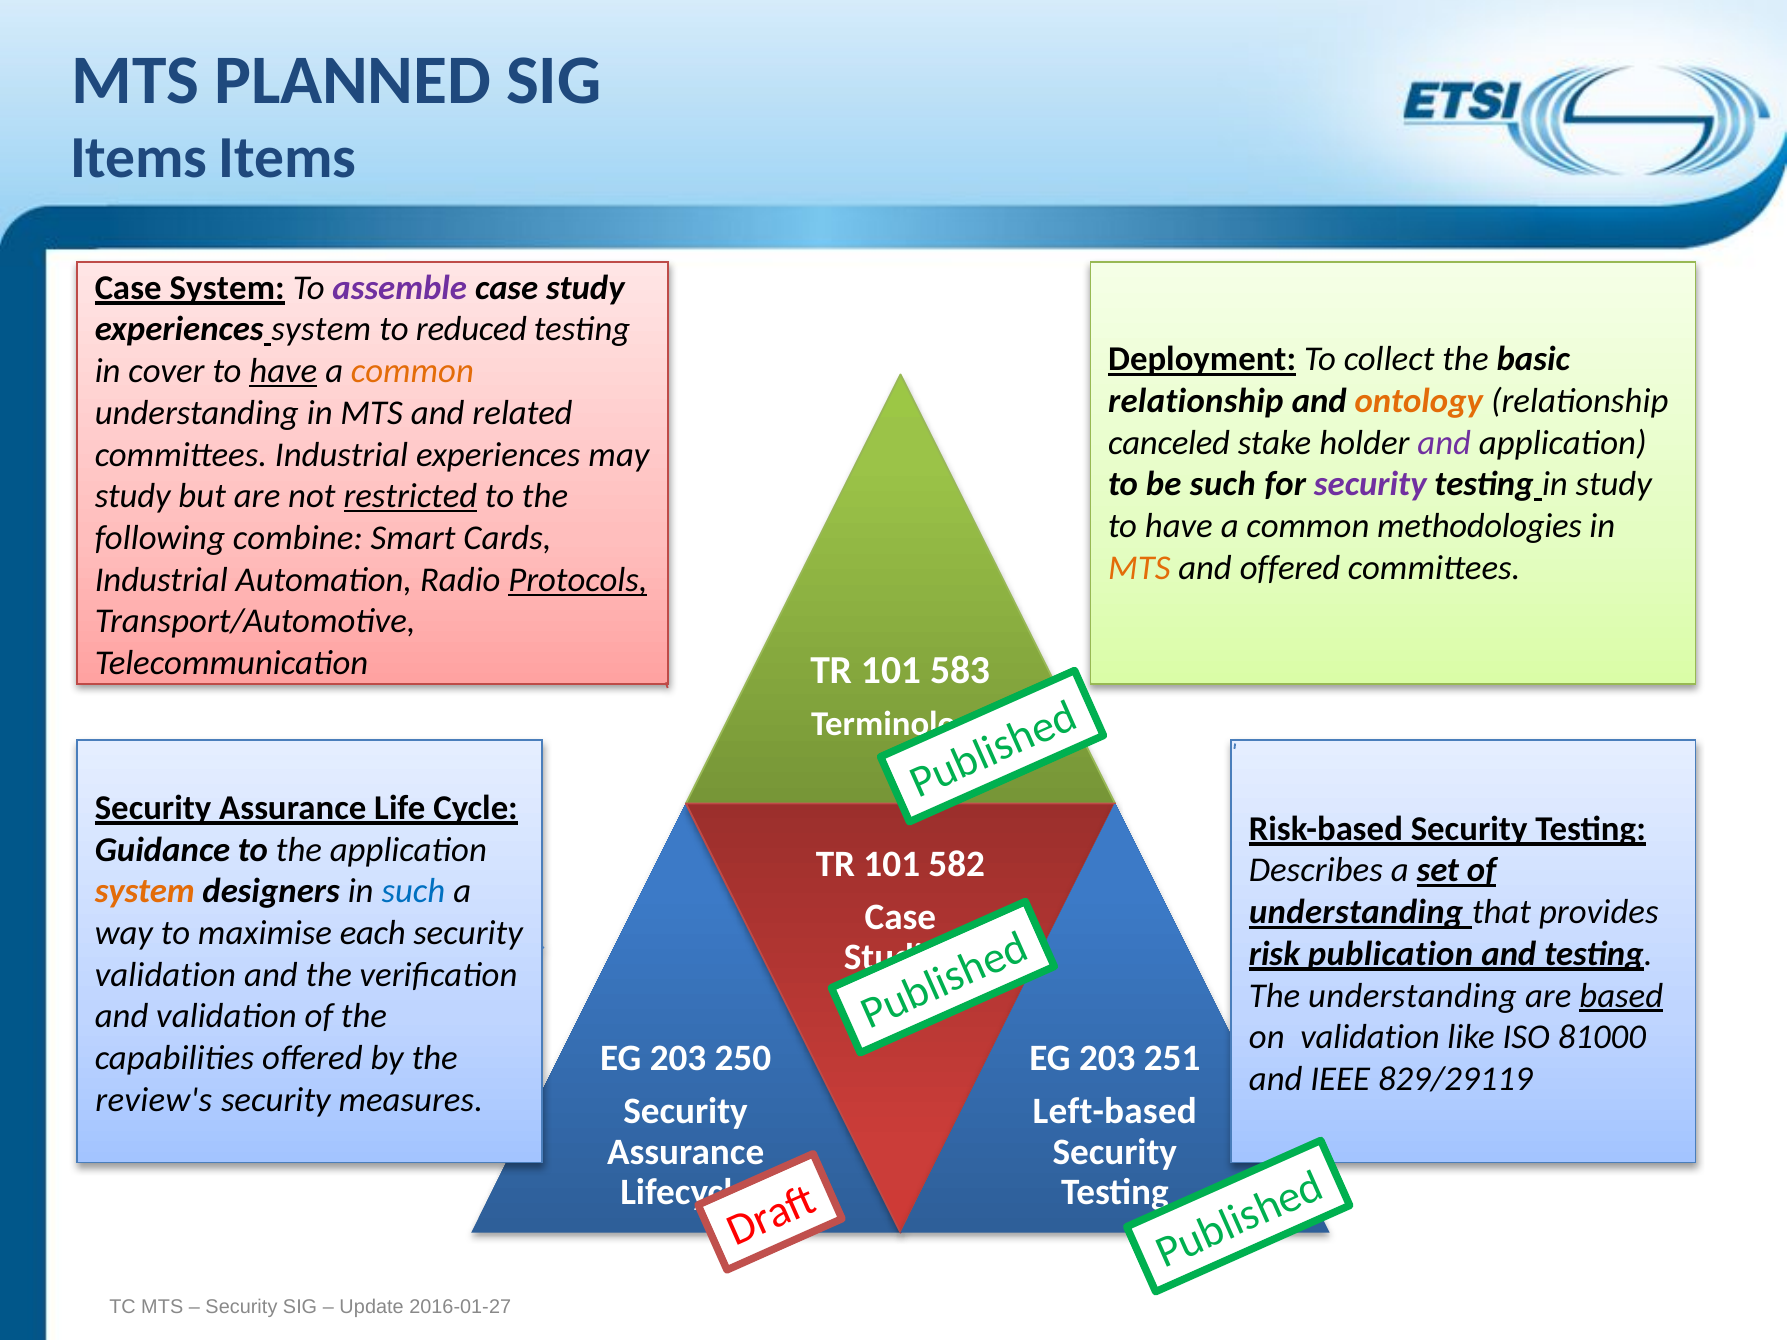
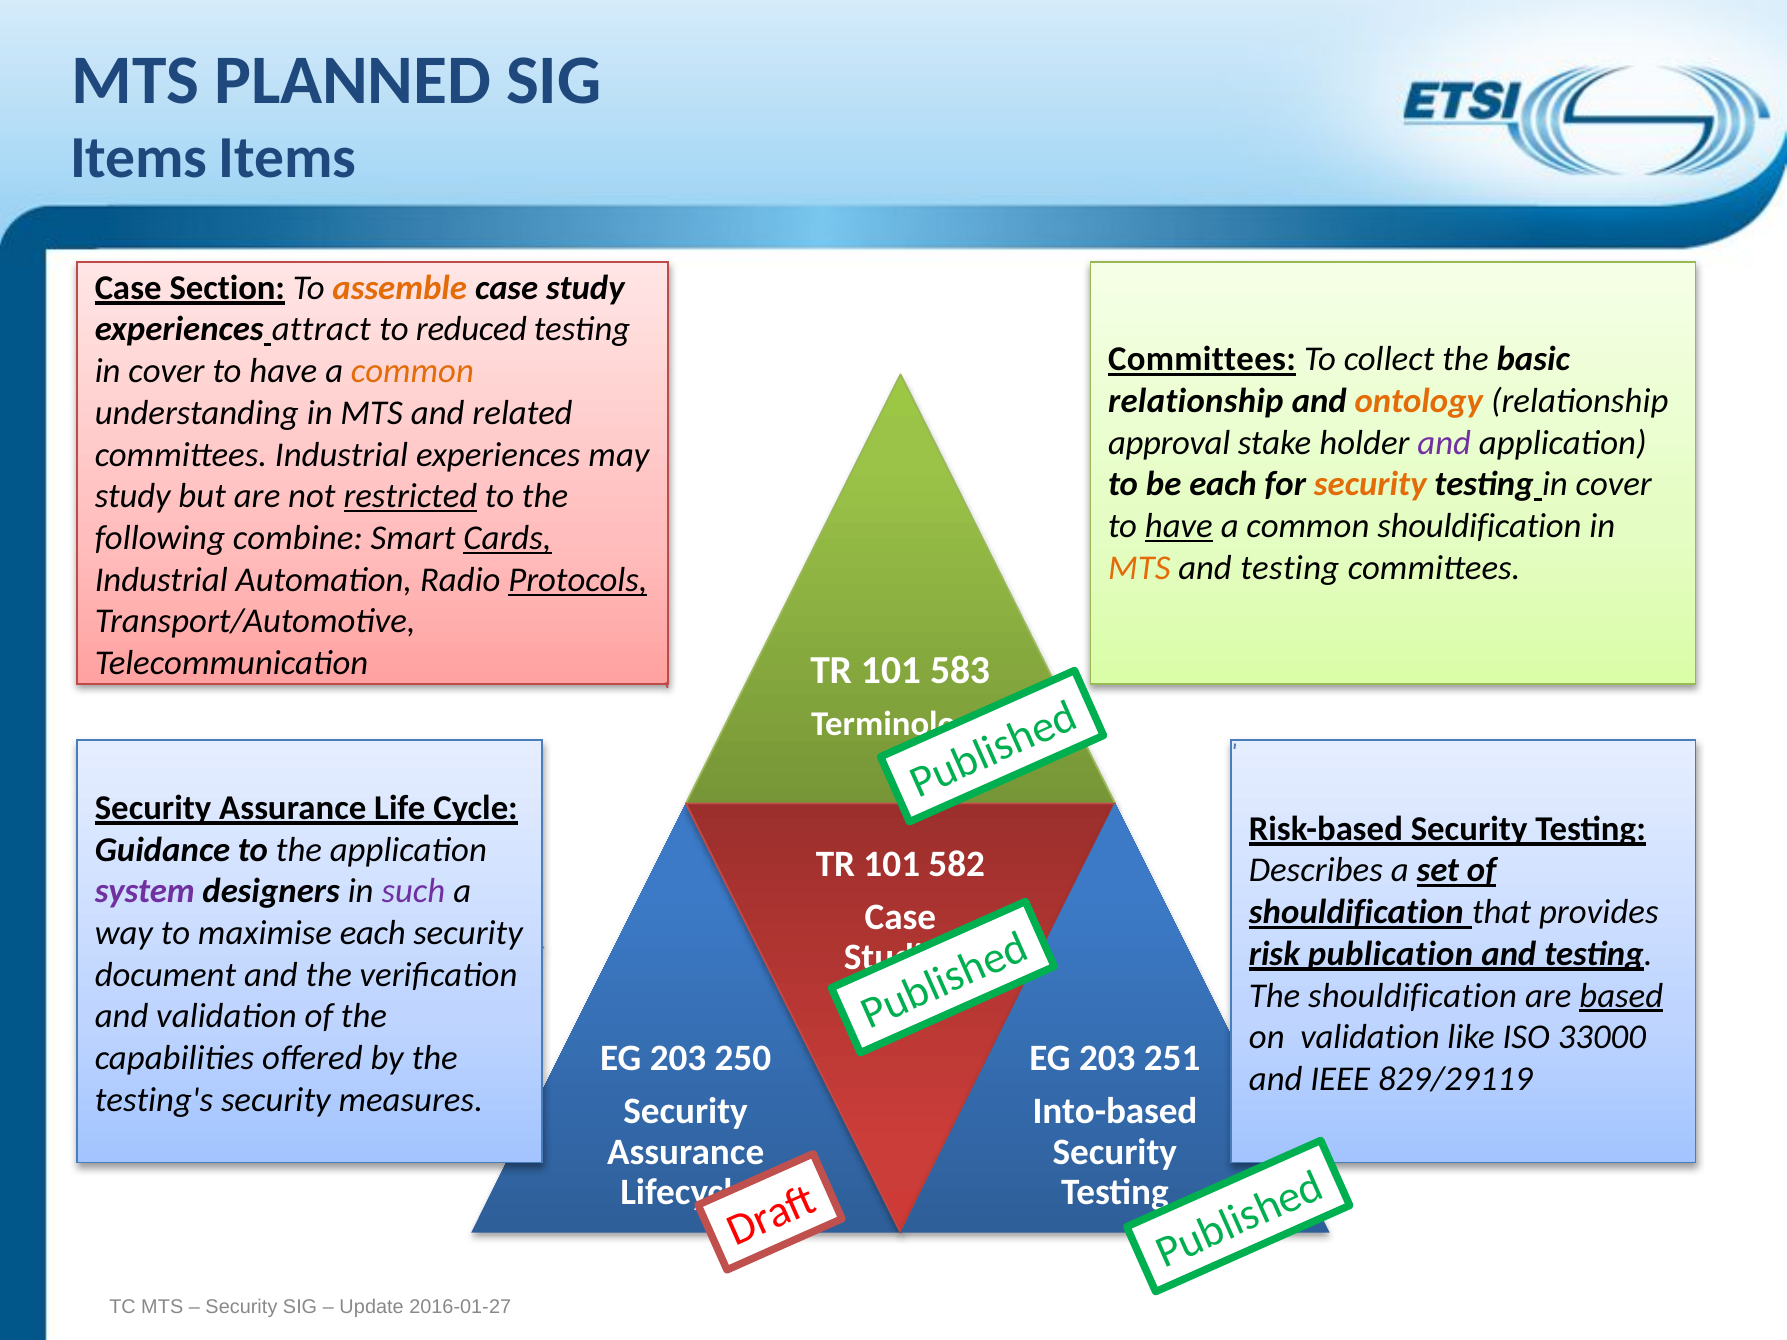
Case System: System -> Section
assemble colour: purple -> orange
experiences system: system -> attract
Deployment at (1202, 359): Deployment -> Committees
have at (283, 371) underline: present -> none
canceled: canceled -> approval
be such: such -> each
security at (1370, 484) colour: purple -> orange
study at (1614, 484): study -> cover
have at (1179, 526) underline: none -> present
common methodologies: methodologies -> shouldification
Cards underline: none -> present
offered at (1290, 568): offered -> testing
system at (145, 891) colour: orange -> purple
such at (413, 891) colour: blue -> purple
understanding at (1356, 912): understanding -> shouldification
validation at (165, 975): validation -> document
The understanding: understanding -> shouldification
81000: 81000 -> 33000
review's: review's -> testing's
Left-based: Left-based -> Into-based
